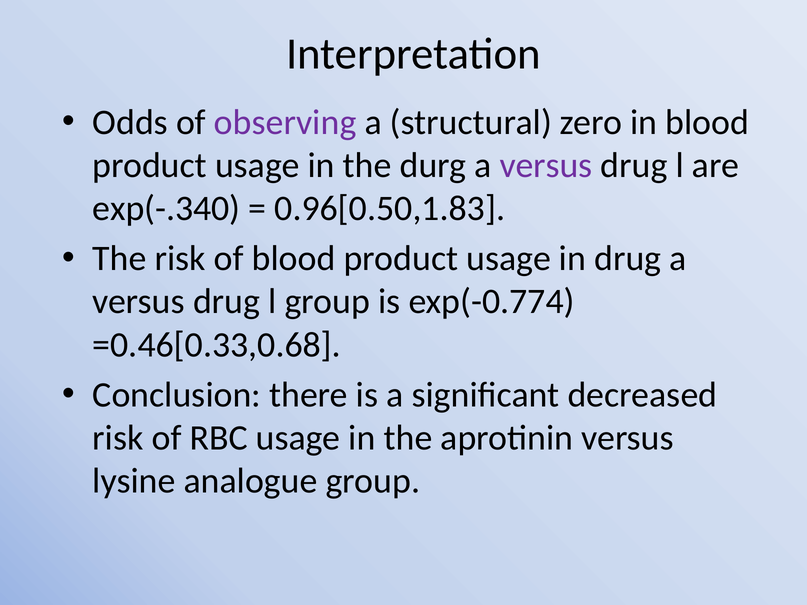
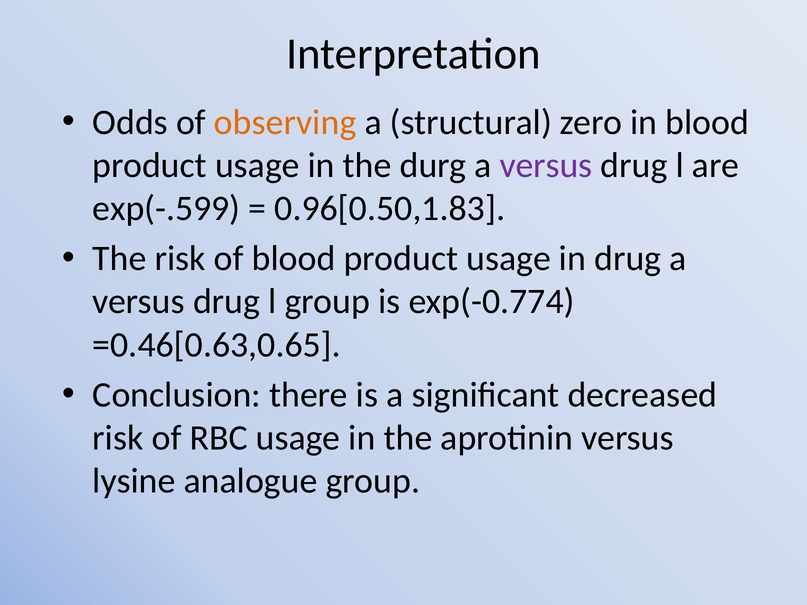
observing colour: purple -> orange
exp(-.340: exp(-.340 -> exp(-.599
=0.46[0.33,0.68: =0.46[0.33,0.68 -> =0.46[0.63,0.65
